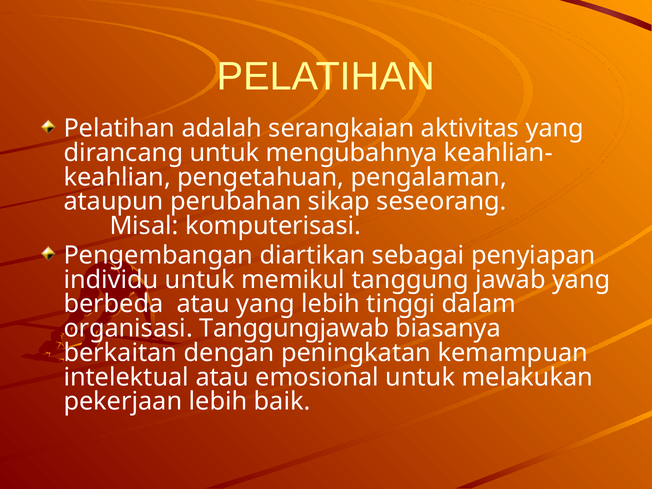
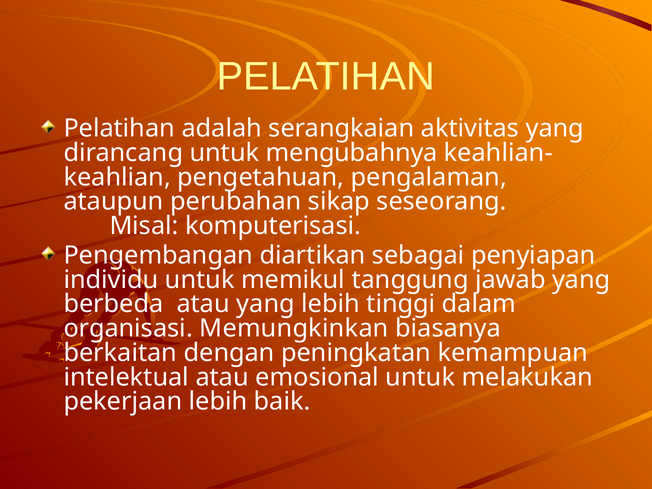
Tanggungjawab: Tanggungjawab -> Memungkinkan
